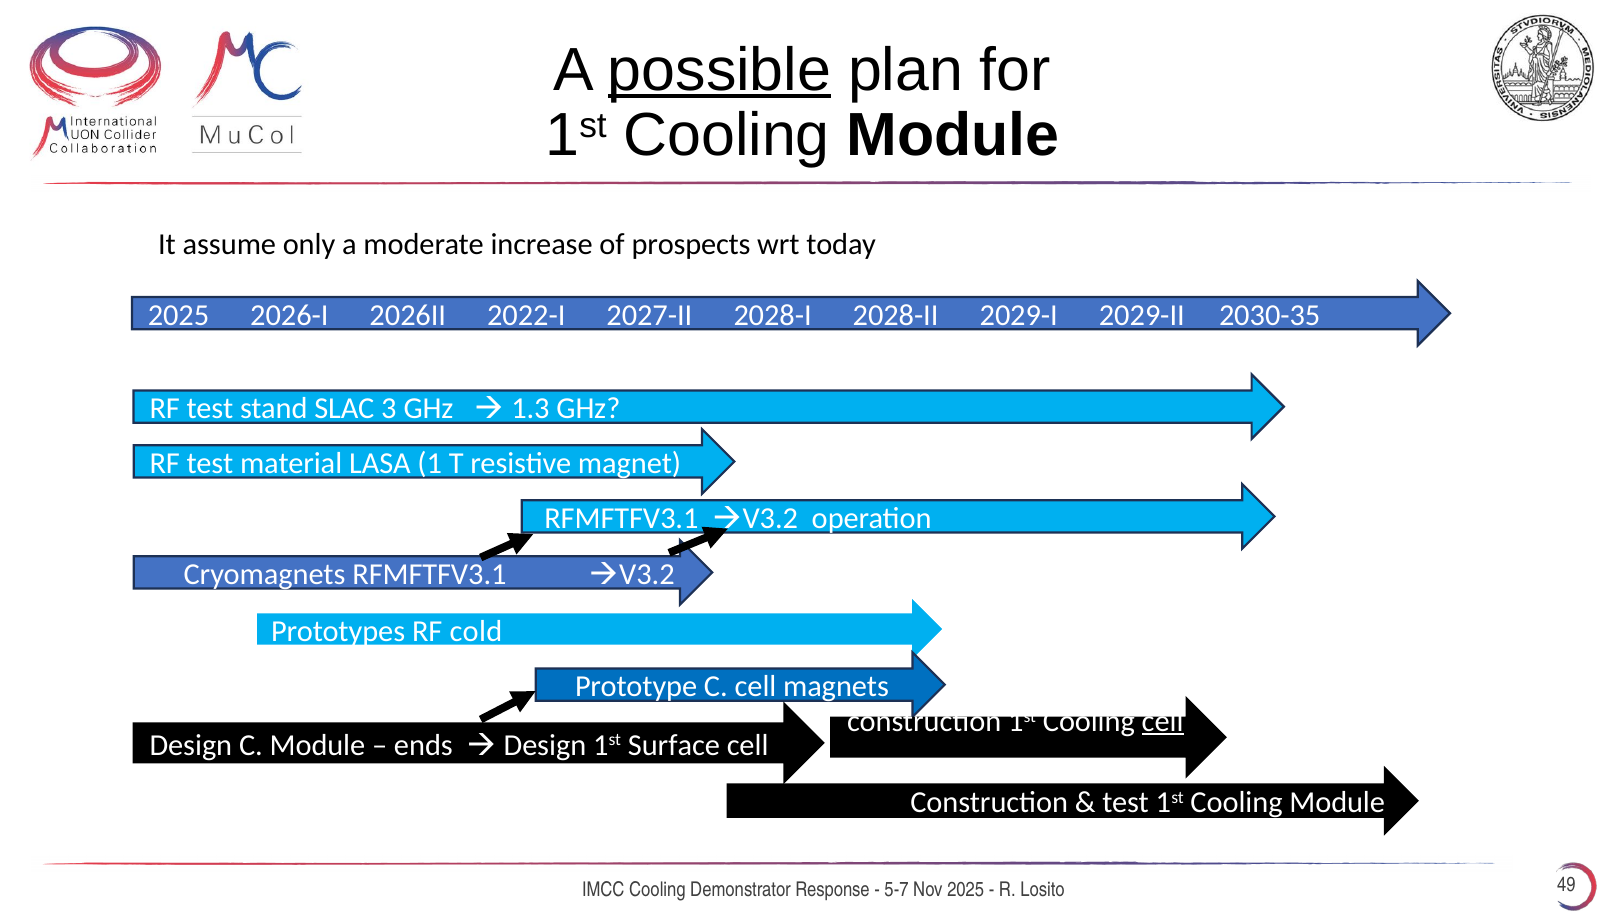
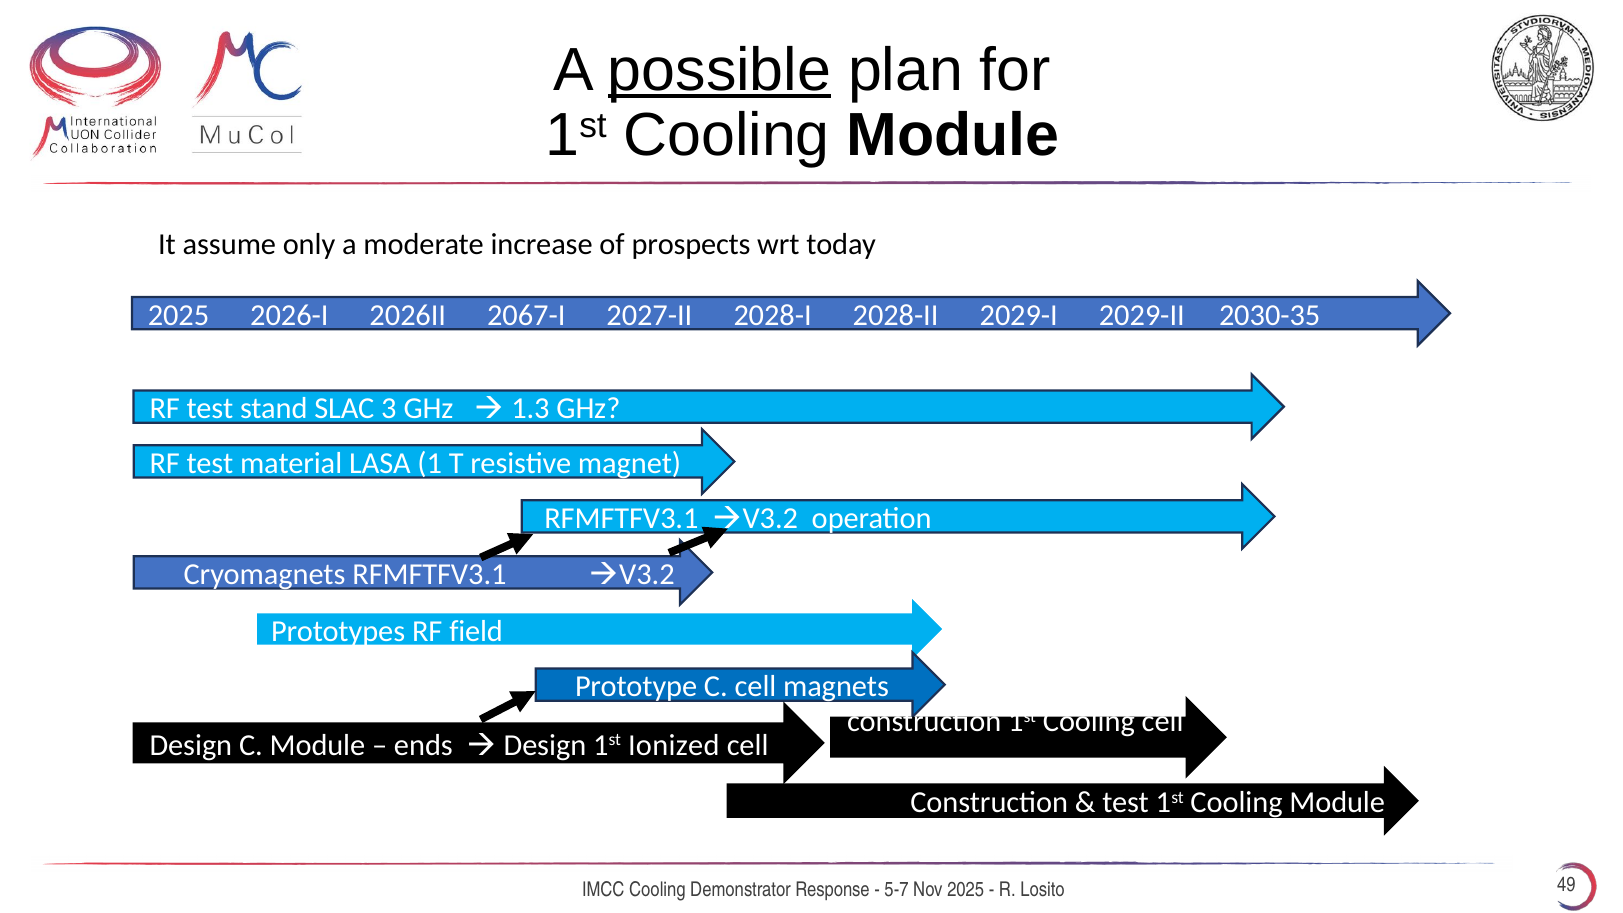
2022-I: 2022-I -> 2067-I
cold: cold -> field
cell at (1163, 721) underline: present -> none
Surface: Surface -> Ionized
